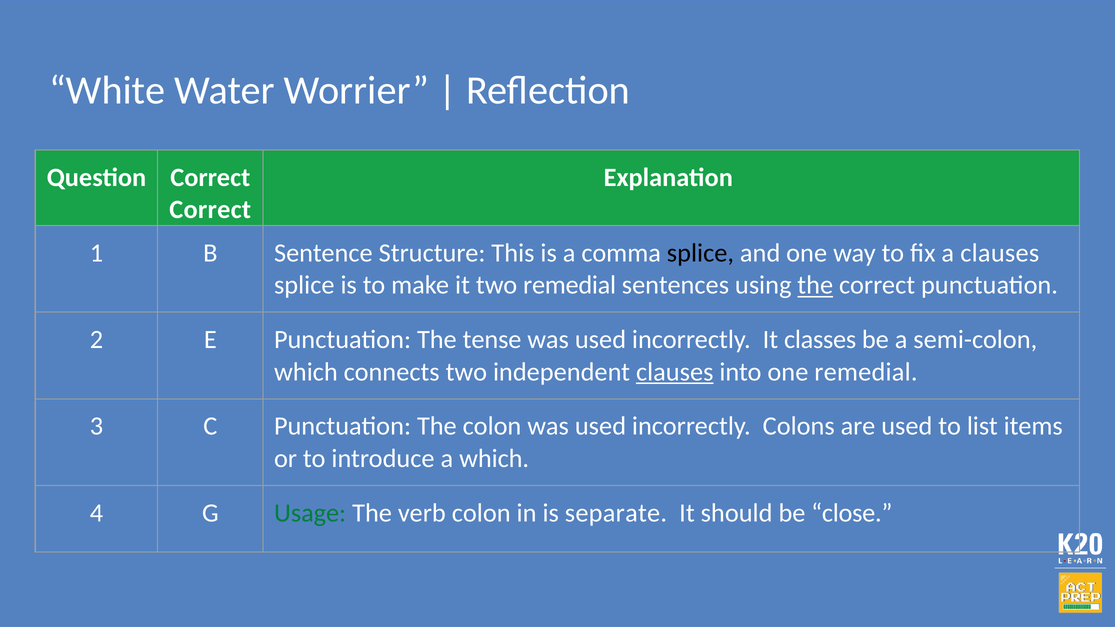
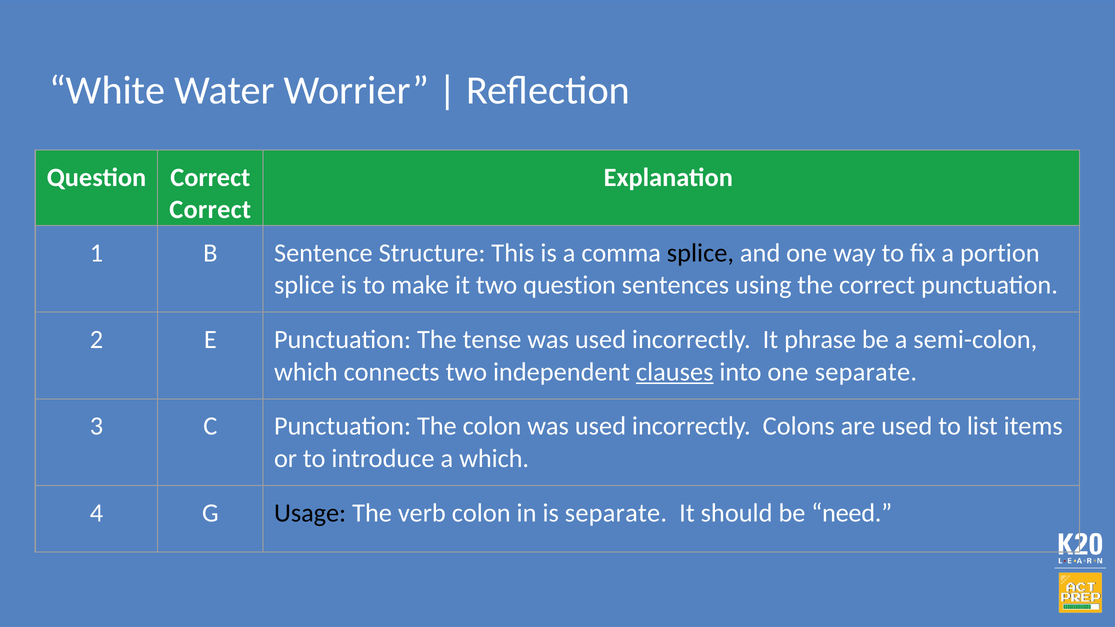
a clauses: clauses -> portion
two remedial: remedial -> question
the at (815, 285) underline: present -> none
classes: classes -> phrase
one remedial: remedial -> separate
Usage colour: green -> black
close: close -> need
